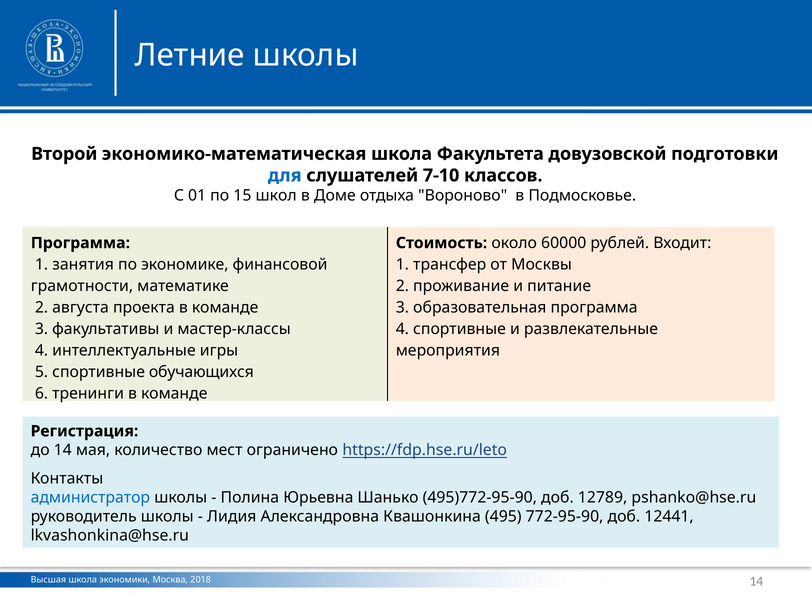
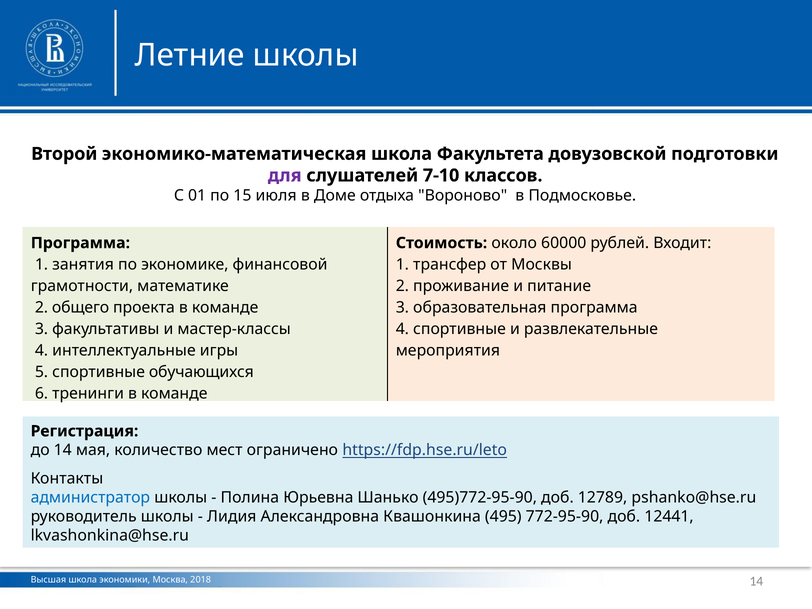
для colour: blue -> purple
школ: школ -> июля
августа: августа -> общего
